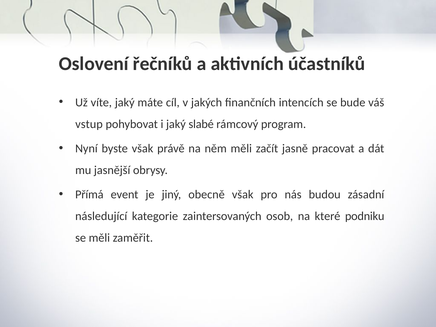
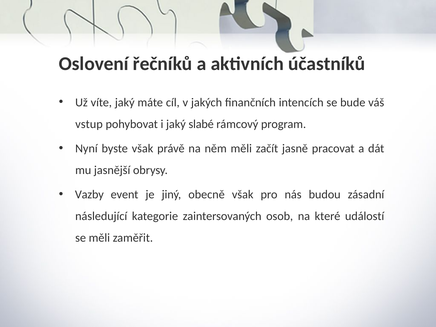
Přímá: Přímá -> Vazby
podniku: podniku -> událostí
